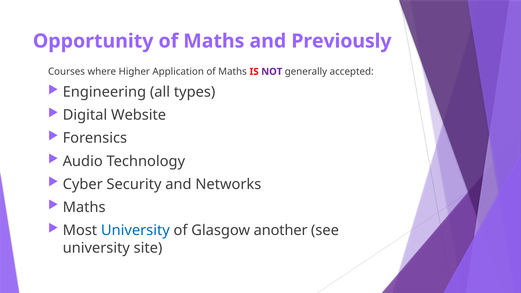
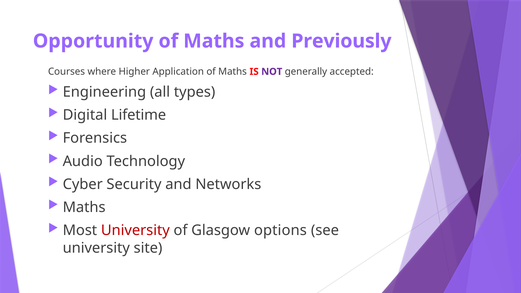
Website: Website -> Lifetime
University at (135, 230) colour: blue -> red
another: another -> options
